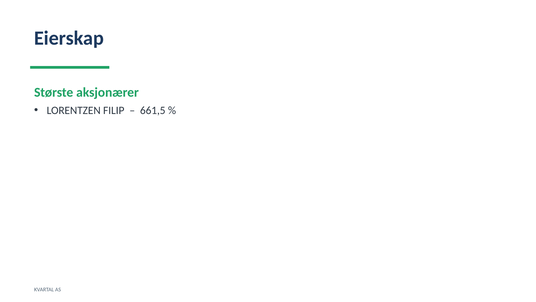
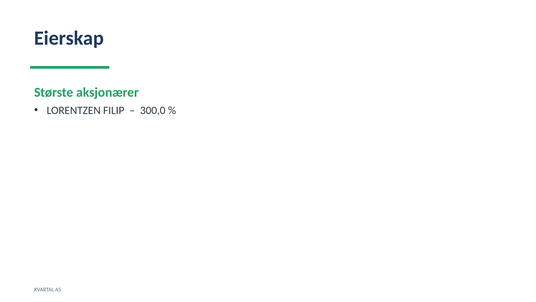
661,5: 661,5 -> 300,0
